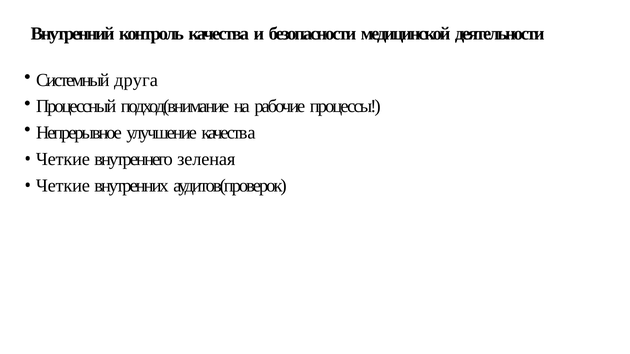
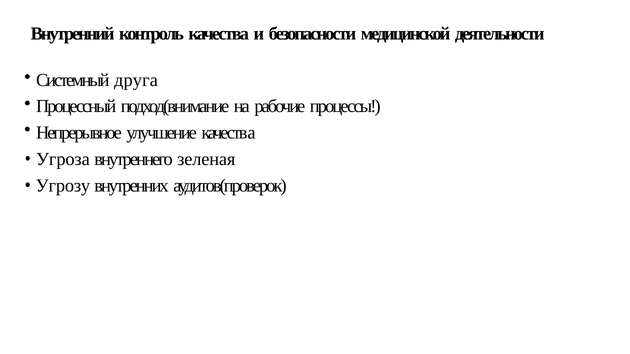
Четкие at (63, 159): Четкие -> Угроза
Четкие at (63, 186): Четкие -> Угрозу
